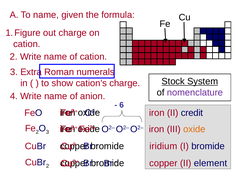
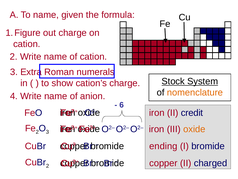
nomenclature colour: purple -> orange
iridium: iridium -> ending
element: element -> charged
